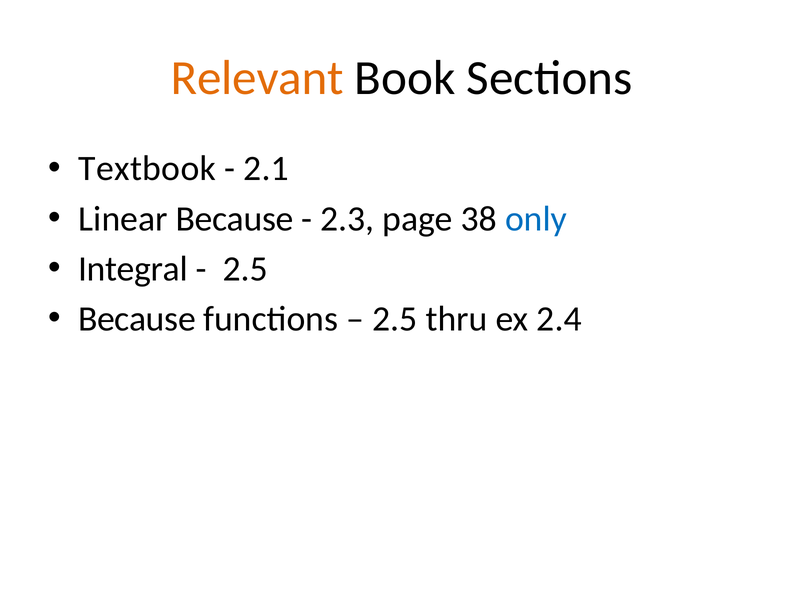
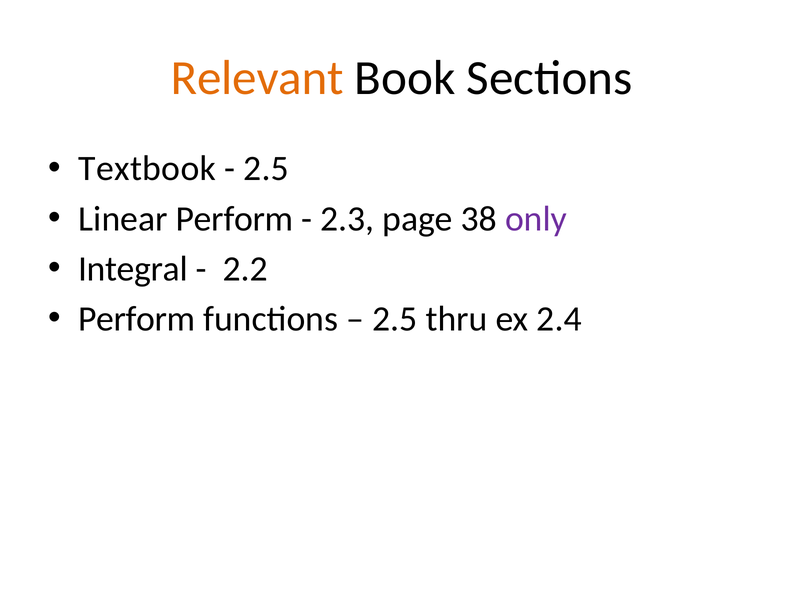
2.1 at (266, 169): 2.1 -> 2.5
Linear Because: Because -> Perform
only colour: blue -> purple
2.5 at (245, 269): 2.5 -> 2.2
Because at (137, 319): Because -> Perform
